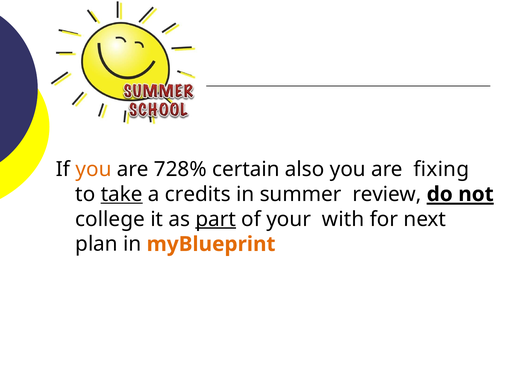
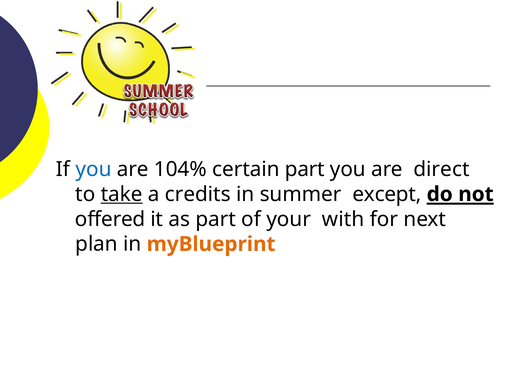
you at (94, 169) colour: orange -> blue
728%: 728% -> 104%
certain also: also -> part
fixing: fixing -> direct
review: review -> except
college: college -> offered
part at (216, 219) underline: present -> none
